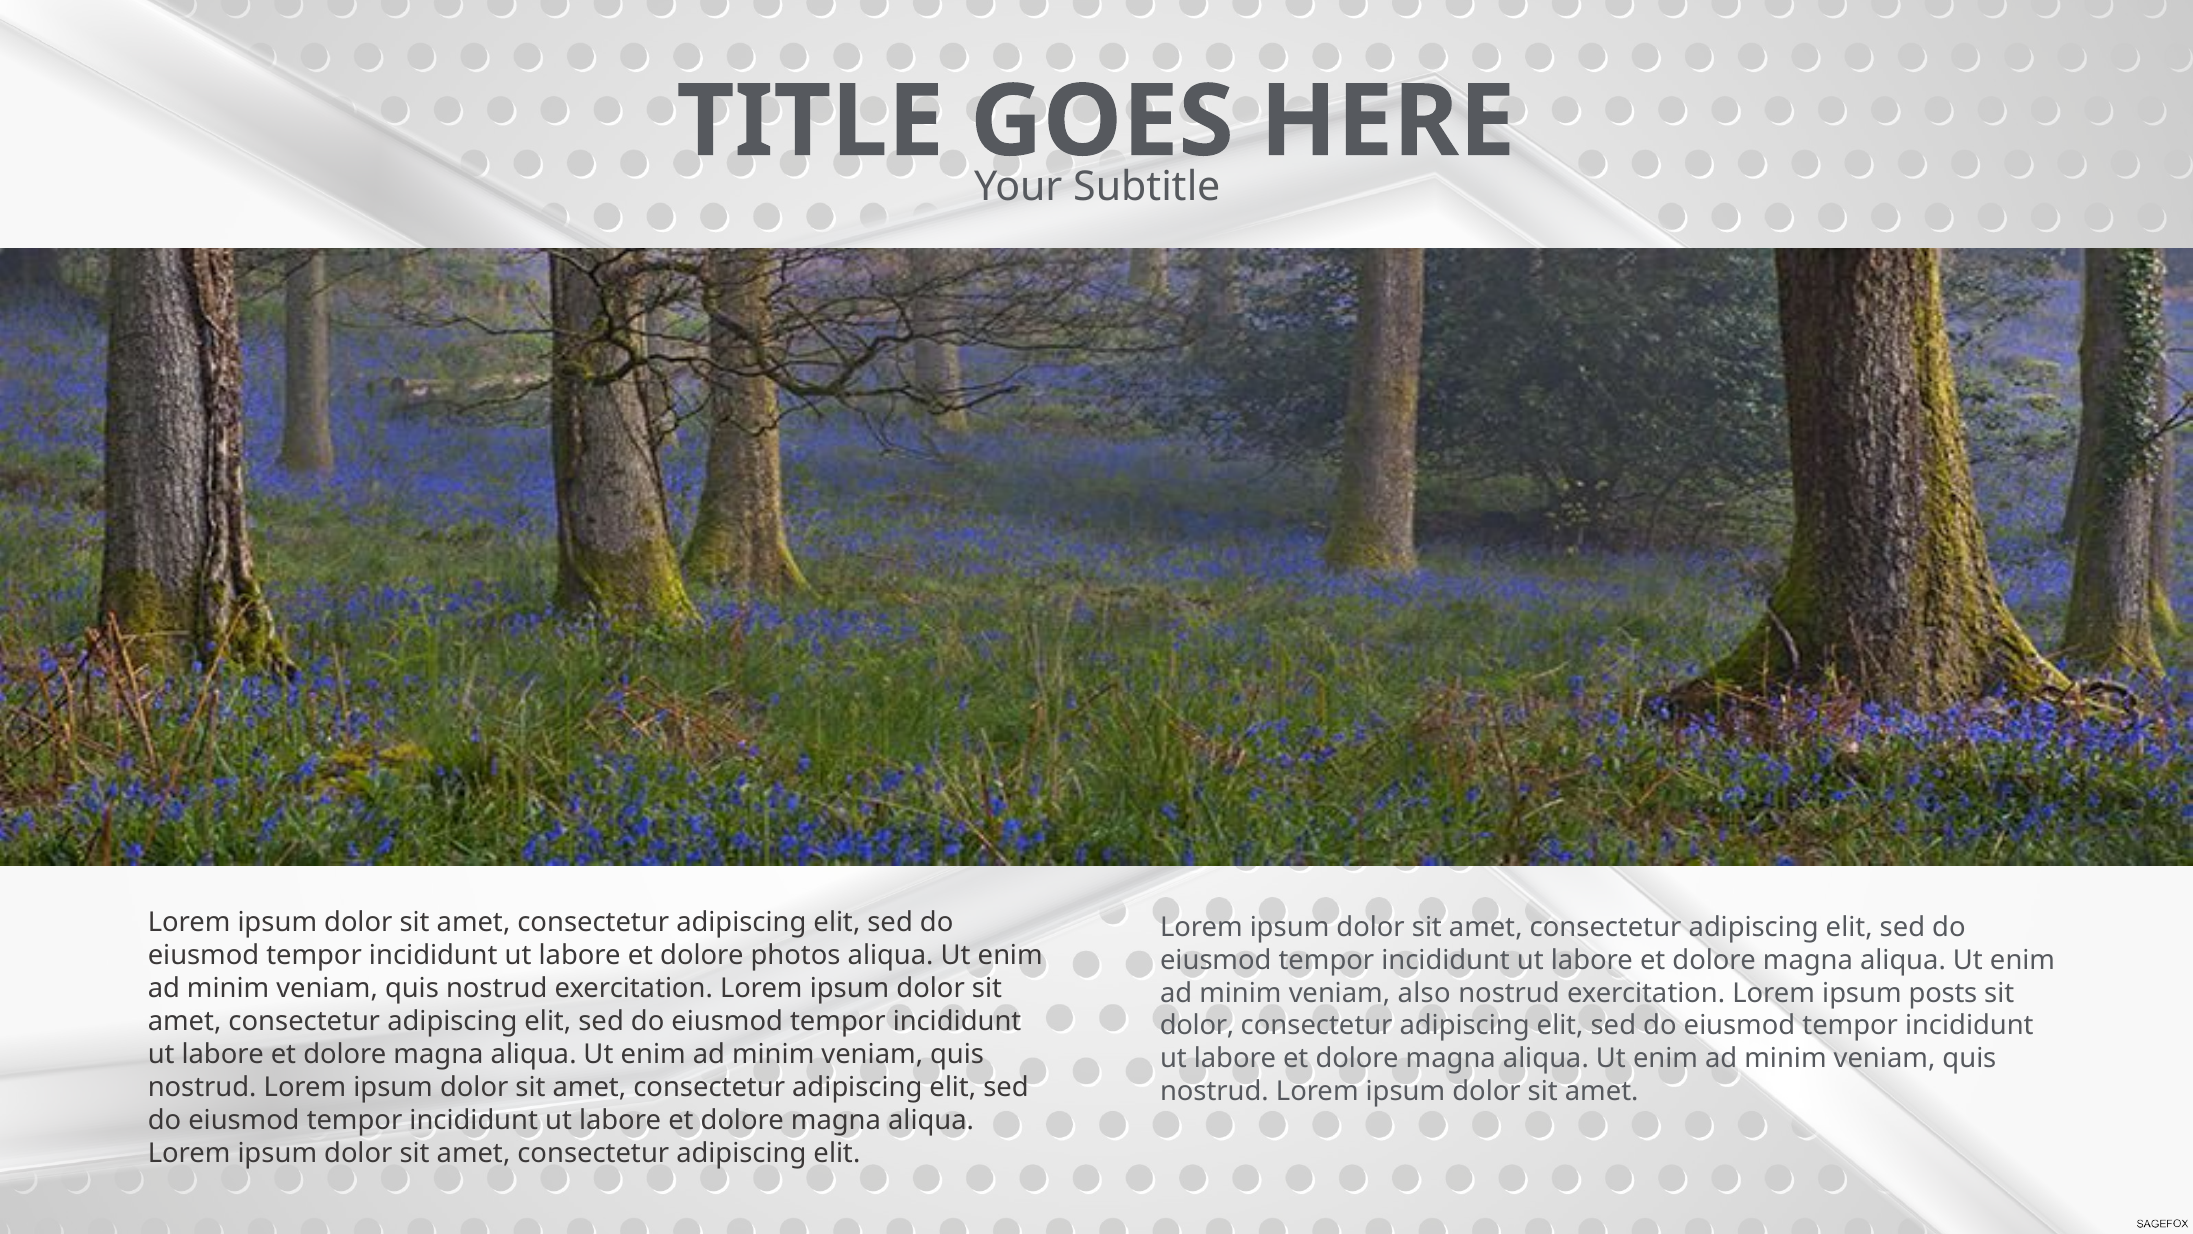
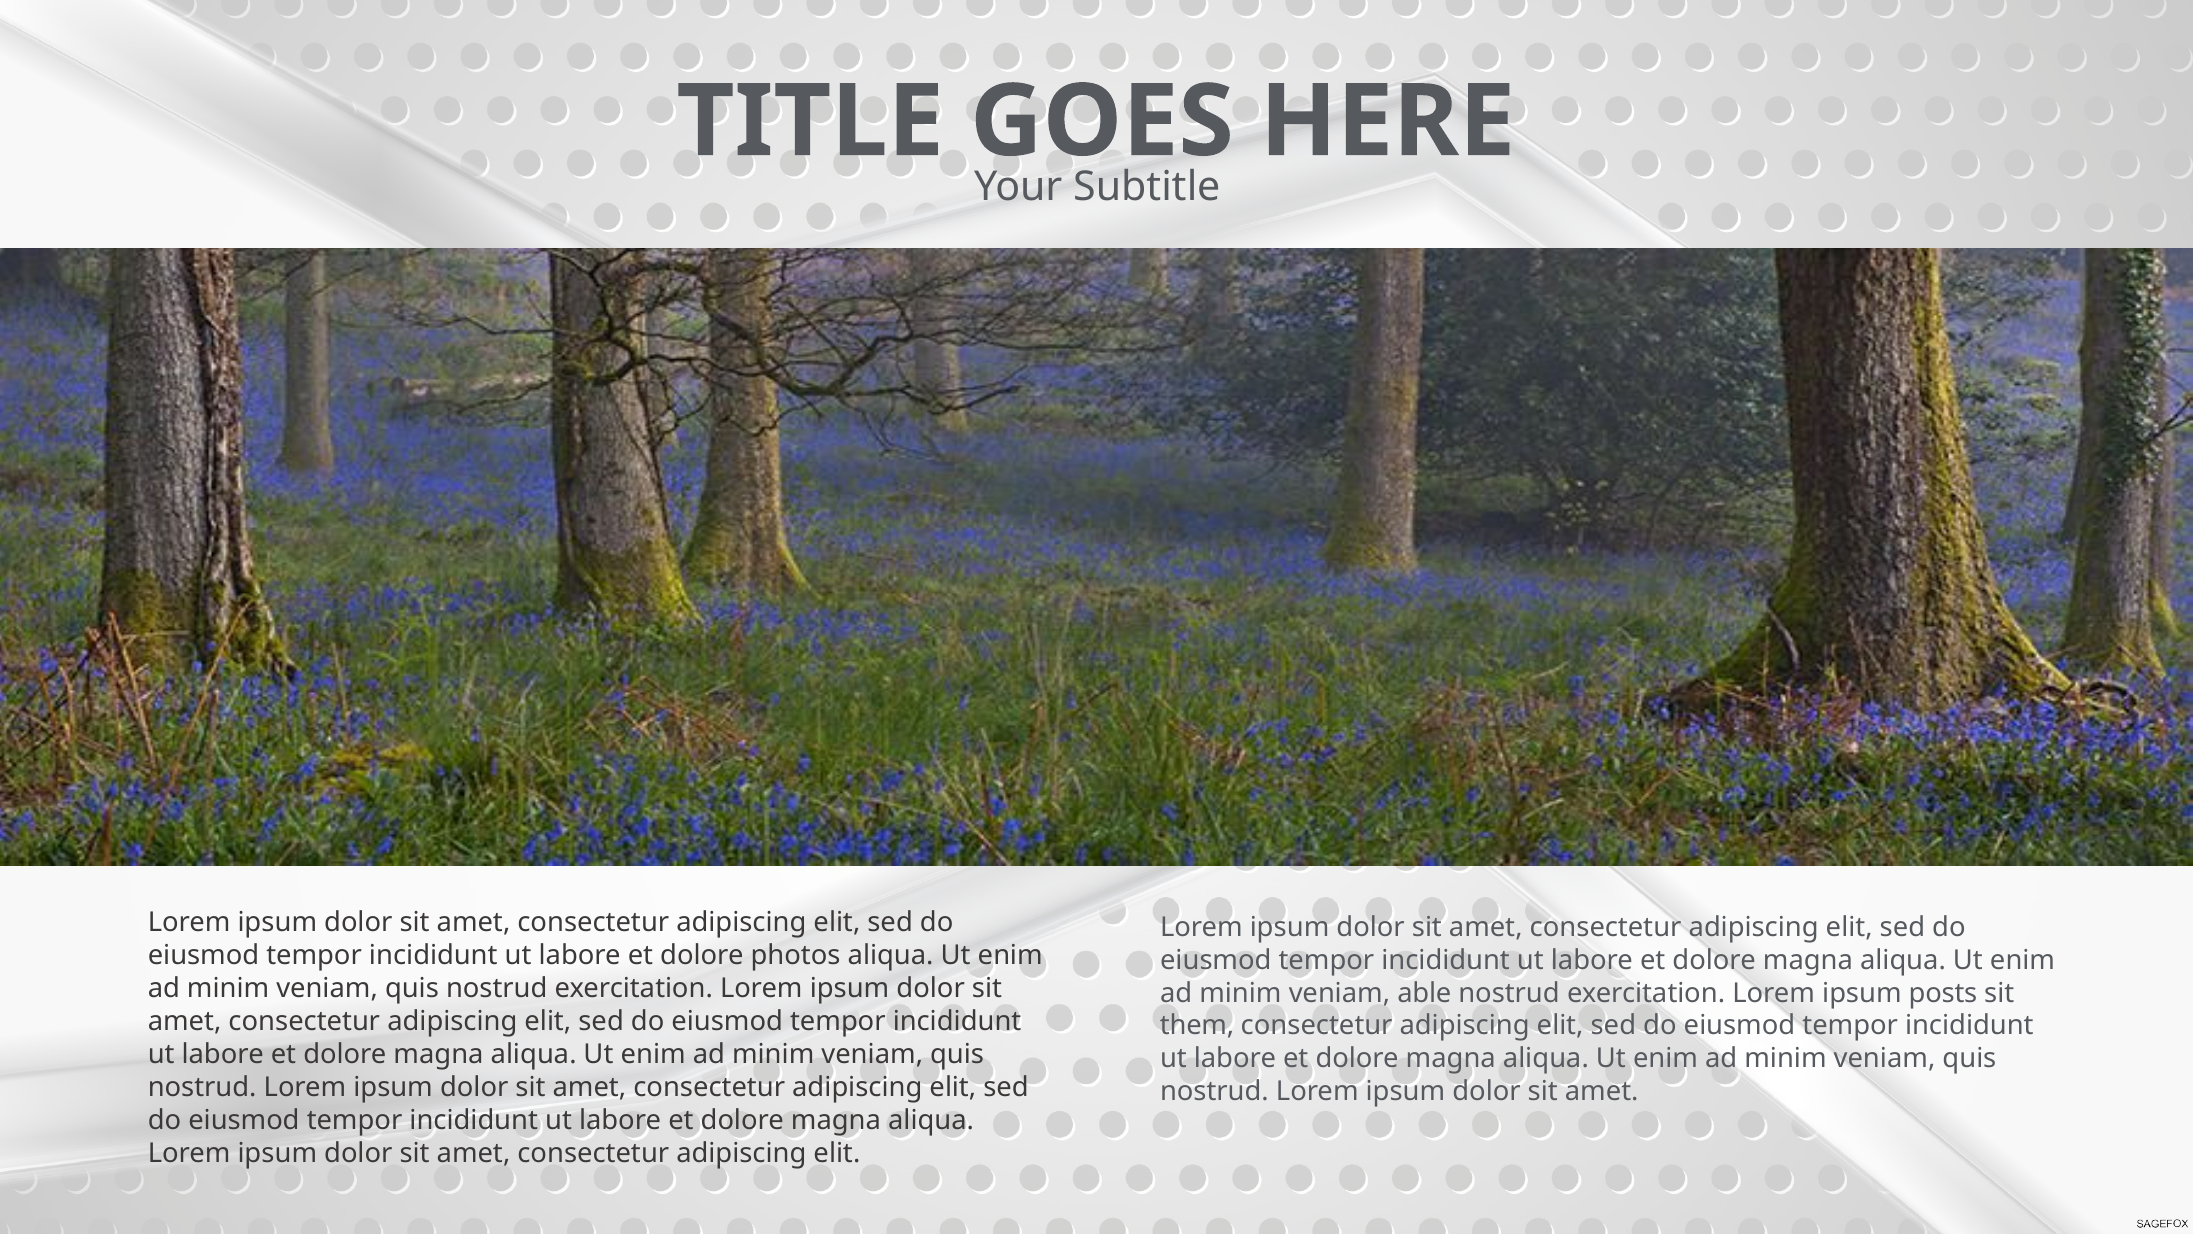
also: also -> able
dolor at (1197, 1026): dolor -> them
